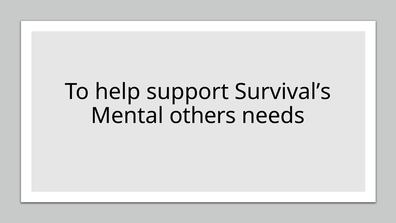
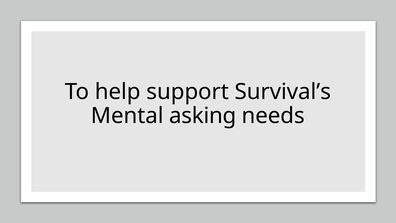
others: others -> asking
